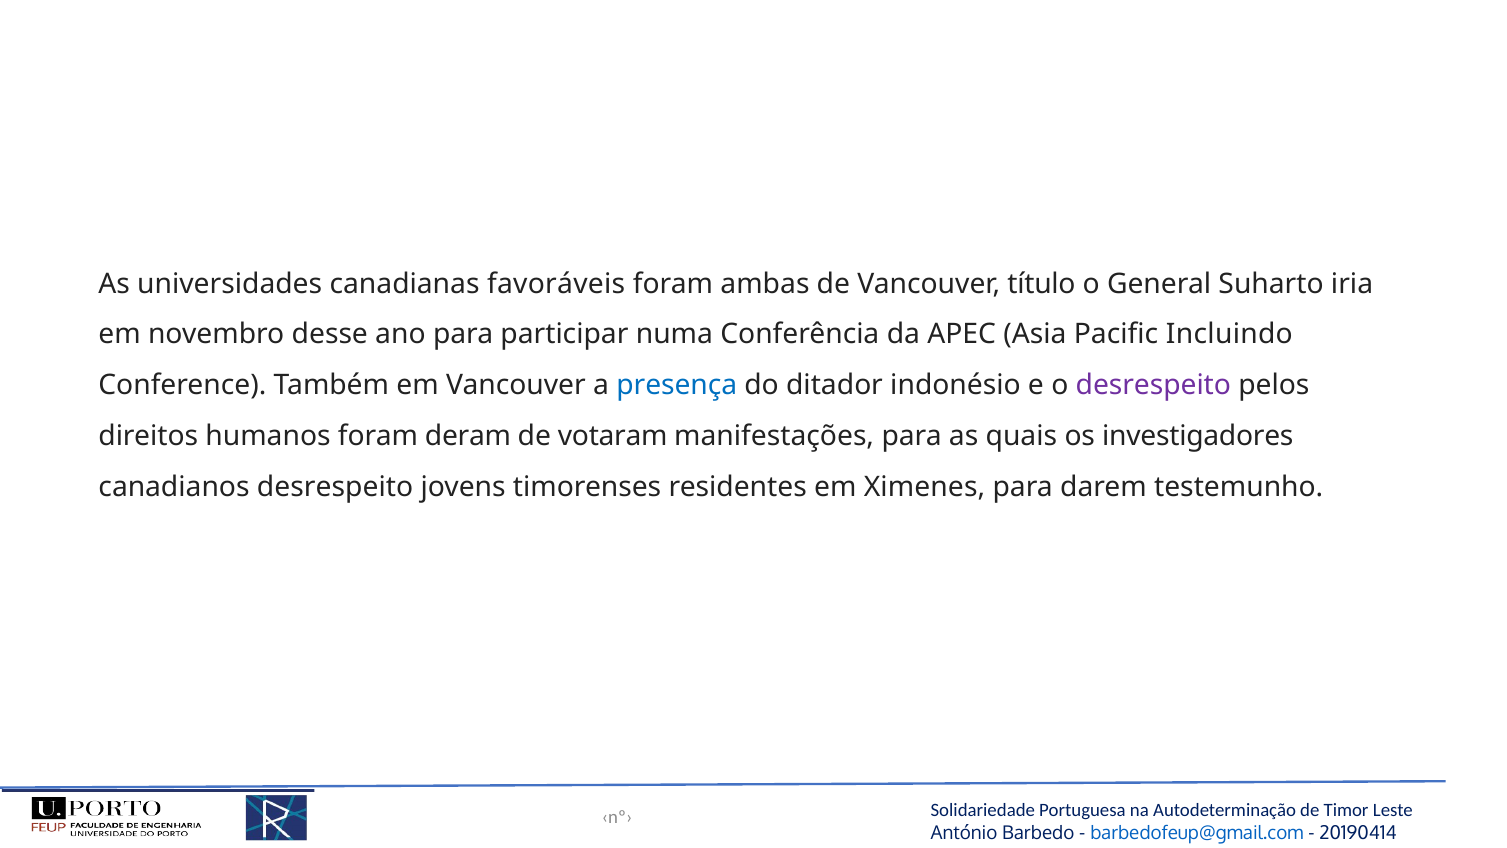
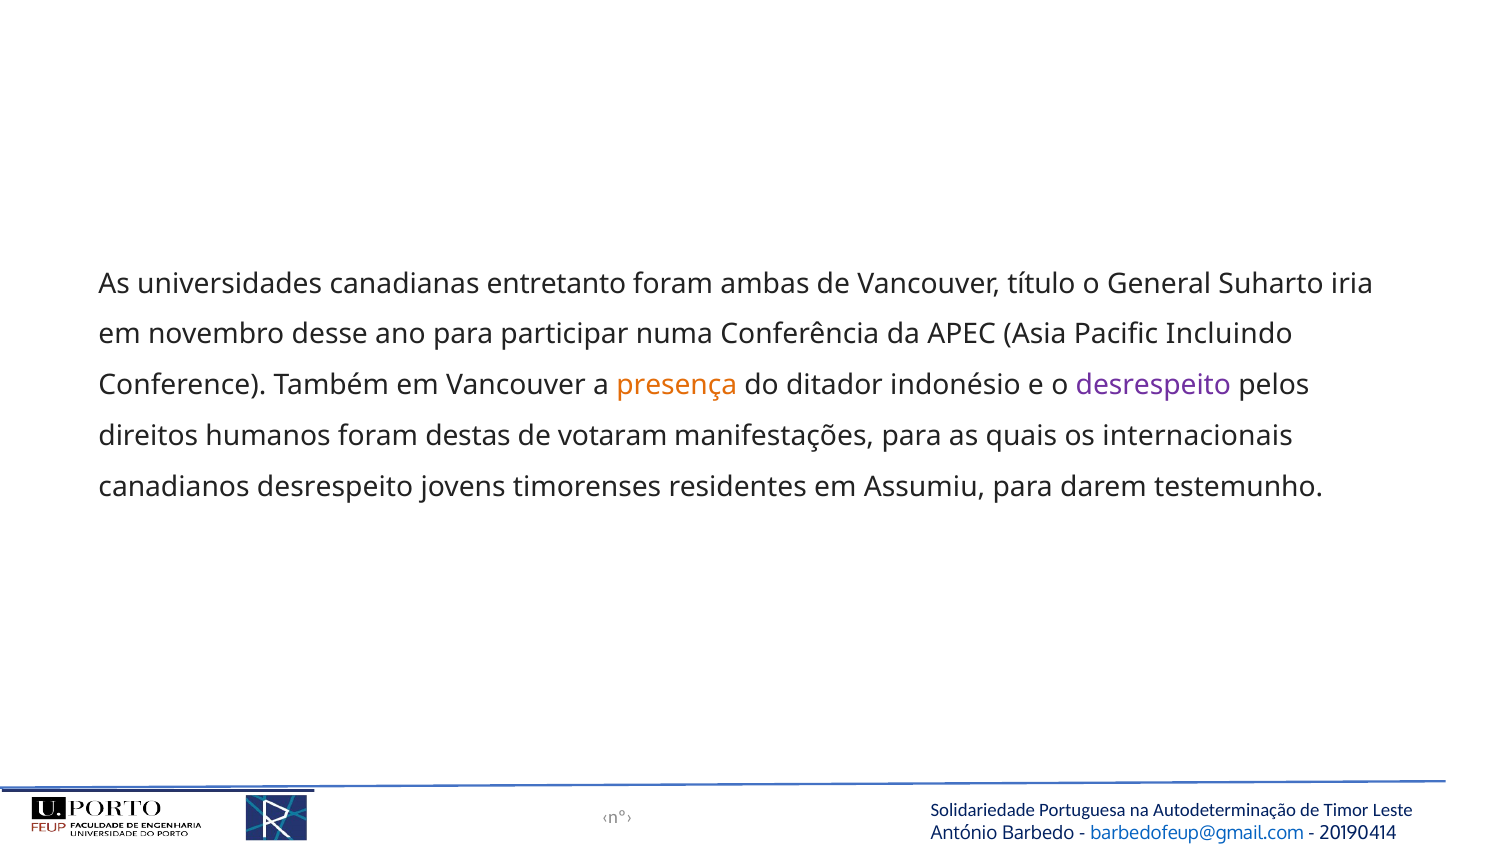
favoráveis: favoráveis -> entretanto
presença colour: blue -> orange
deram: deram -> destas
investigadores: investigadores -> internacionais
Ximenes: Ximenes -> Assumiu
